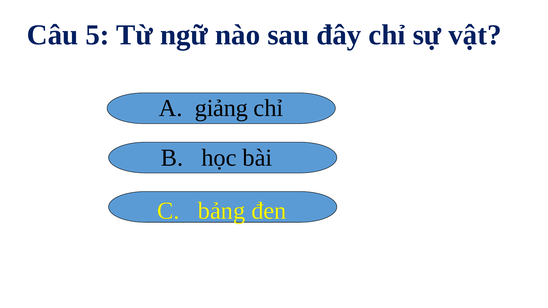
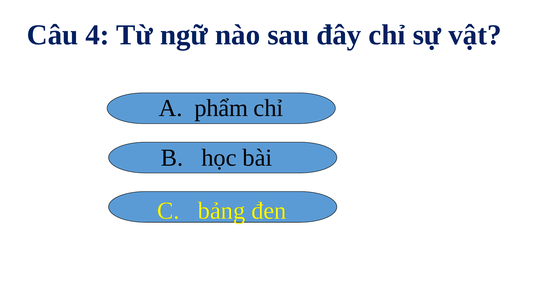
5: 5 -> 4
giảng: giảng -> phẩm
